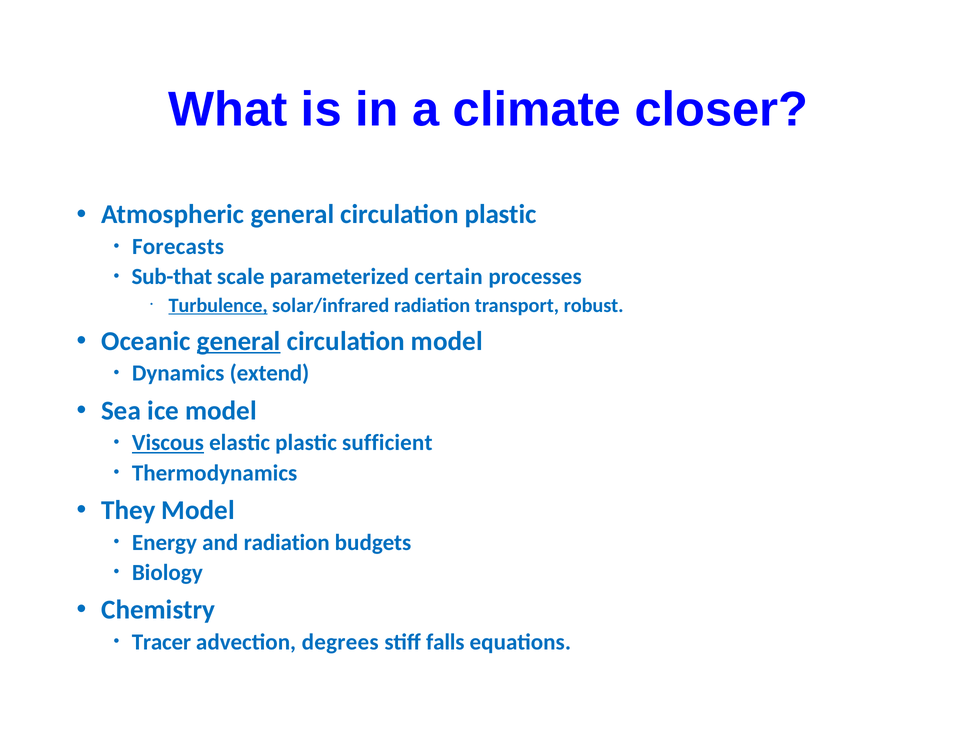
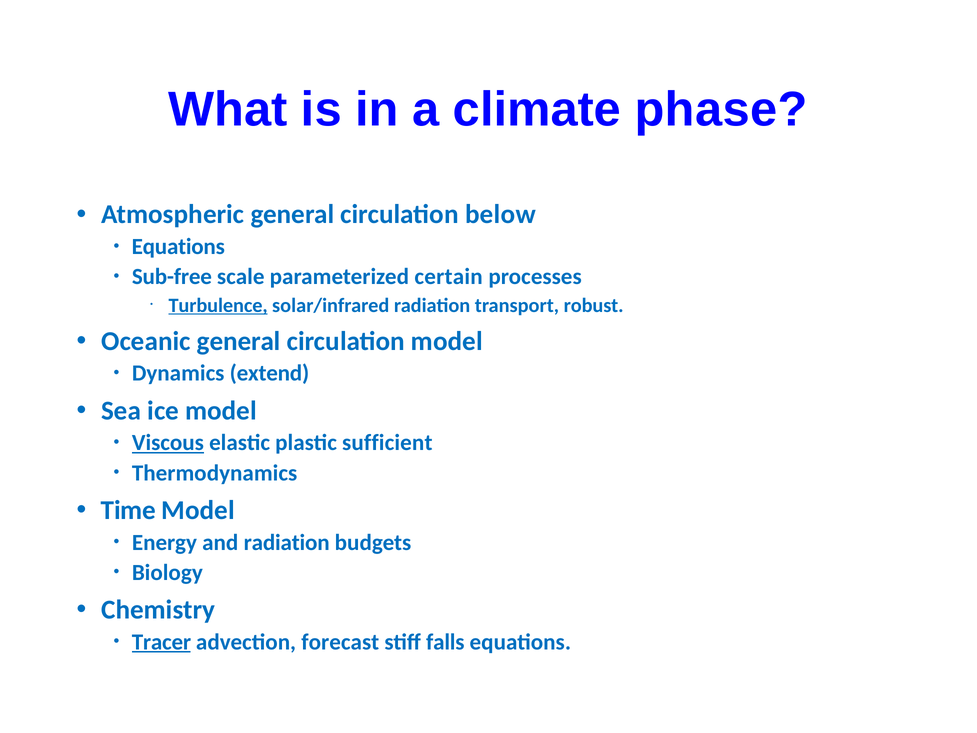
closer: closer -> phase
circulation plastic: plastic -> below
Forecasts at (178, 247): Forecasts -> Equations
Sub-that: Sub-that -> Sub-free
general at (239, 341) underline: present -> none
They: They -> Time
Tracer underline: none -> present
degrees: degrees -> forecast
